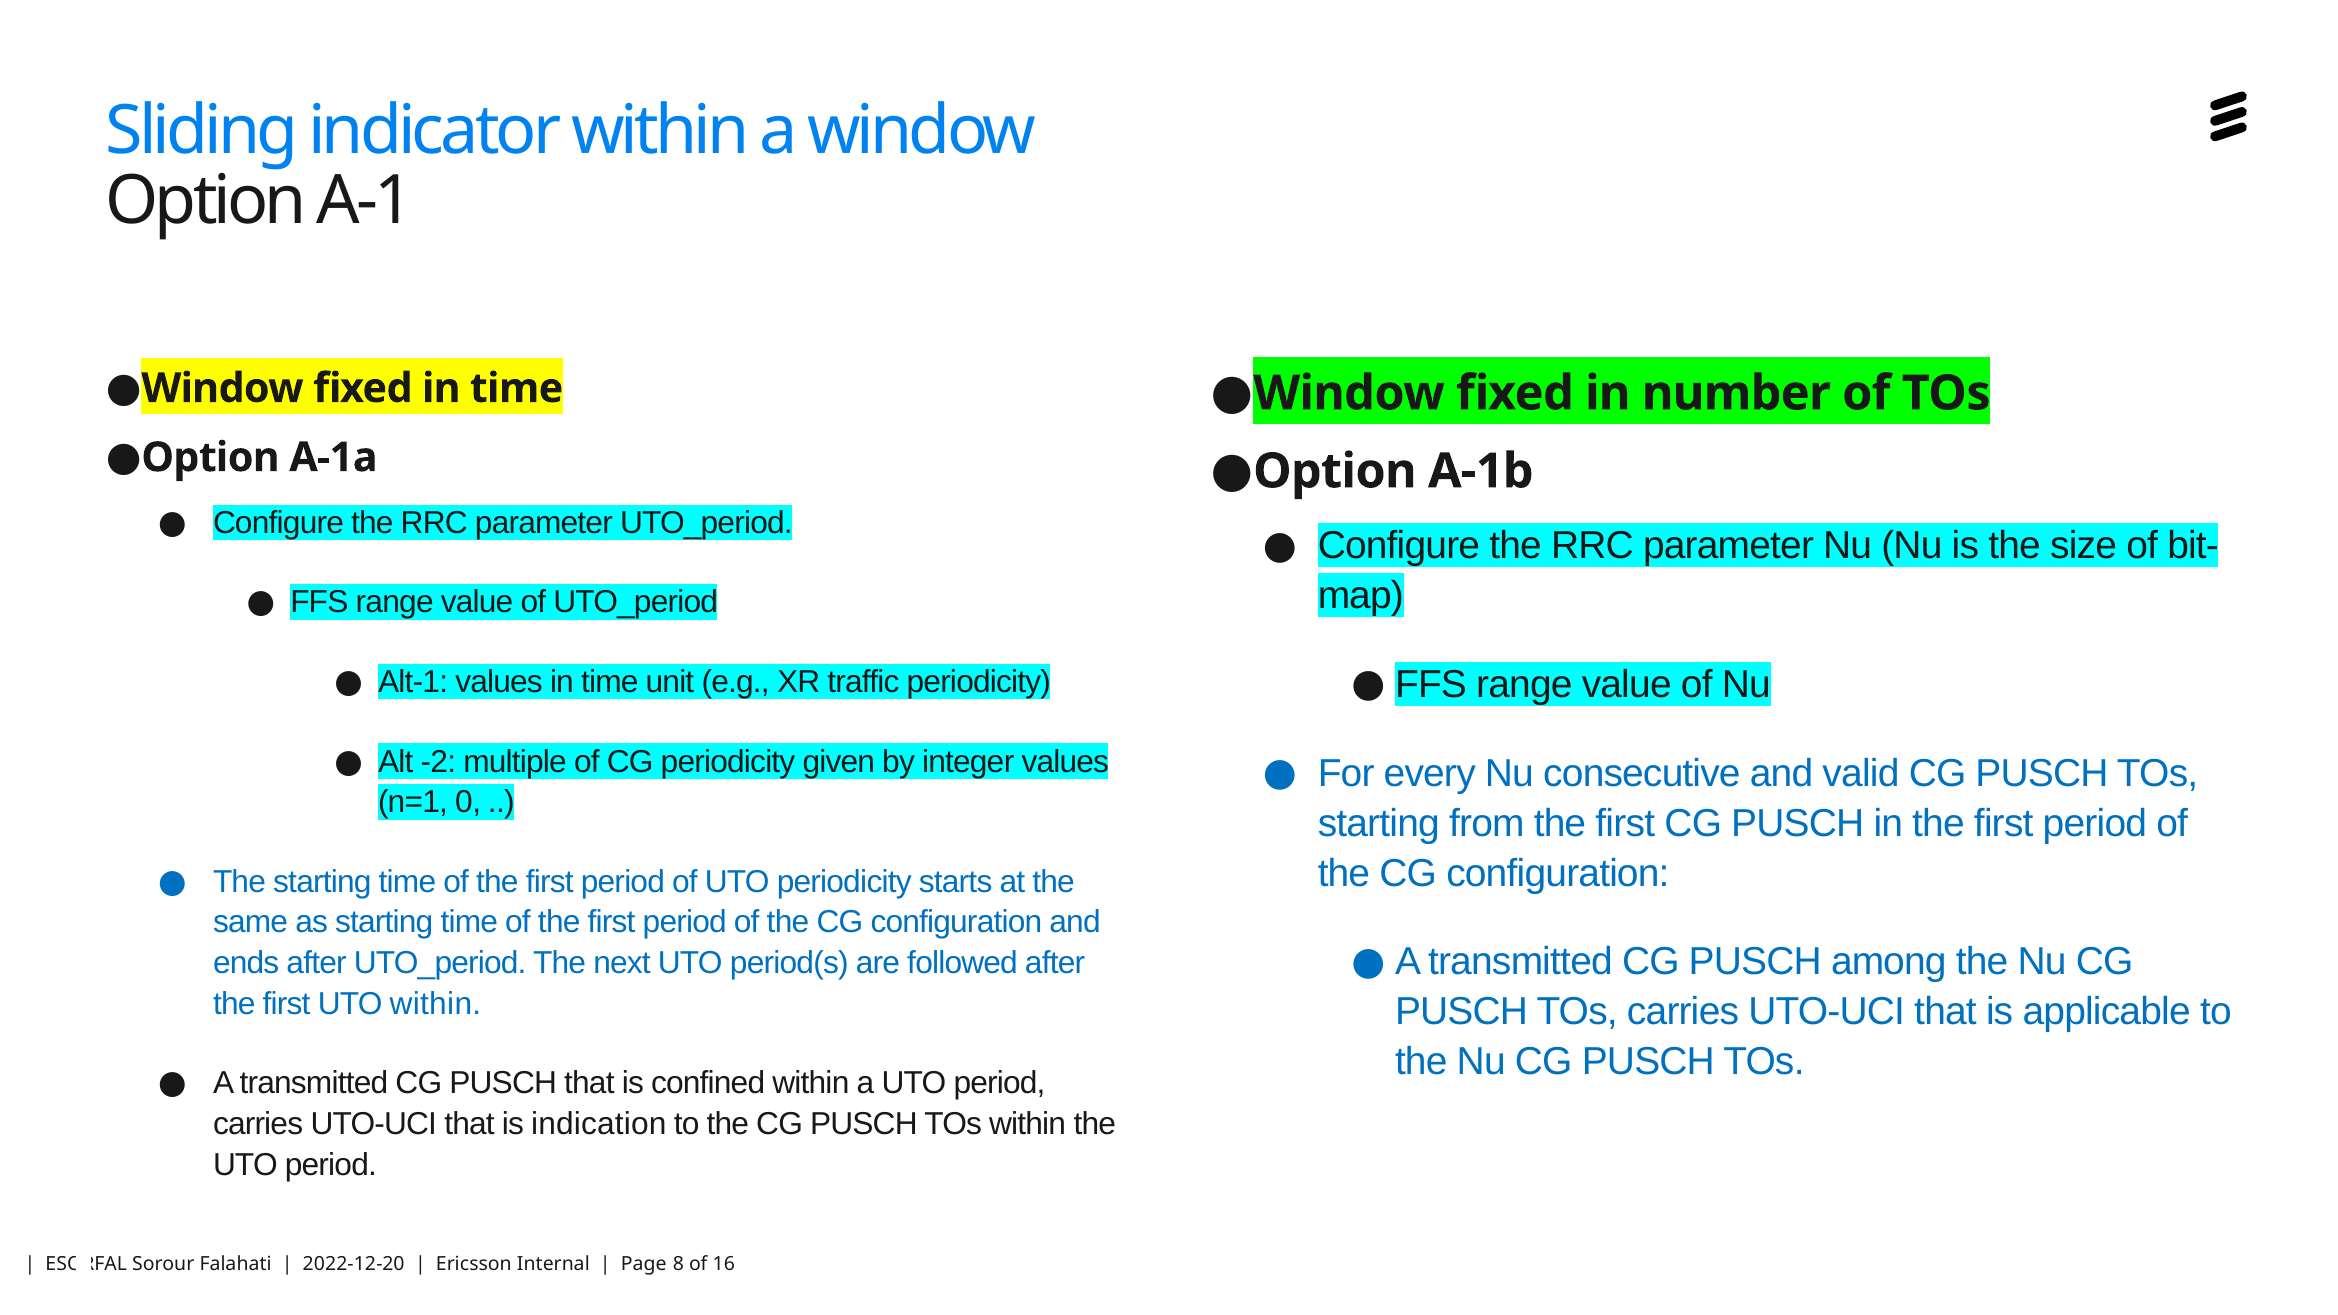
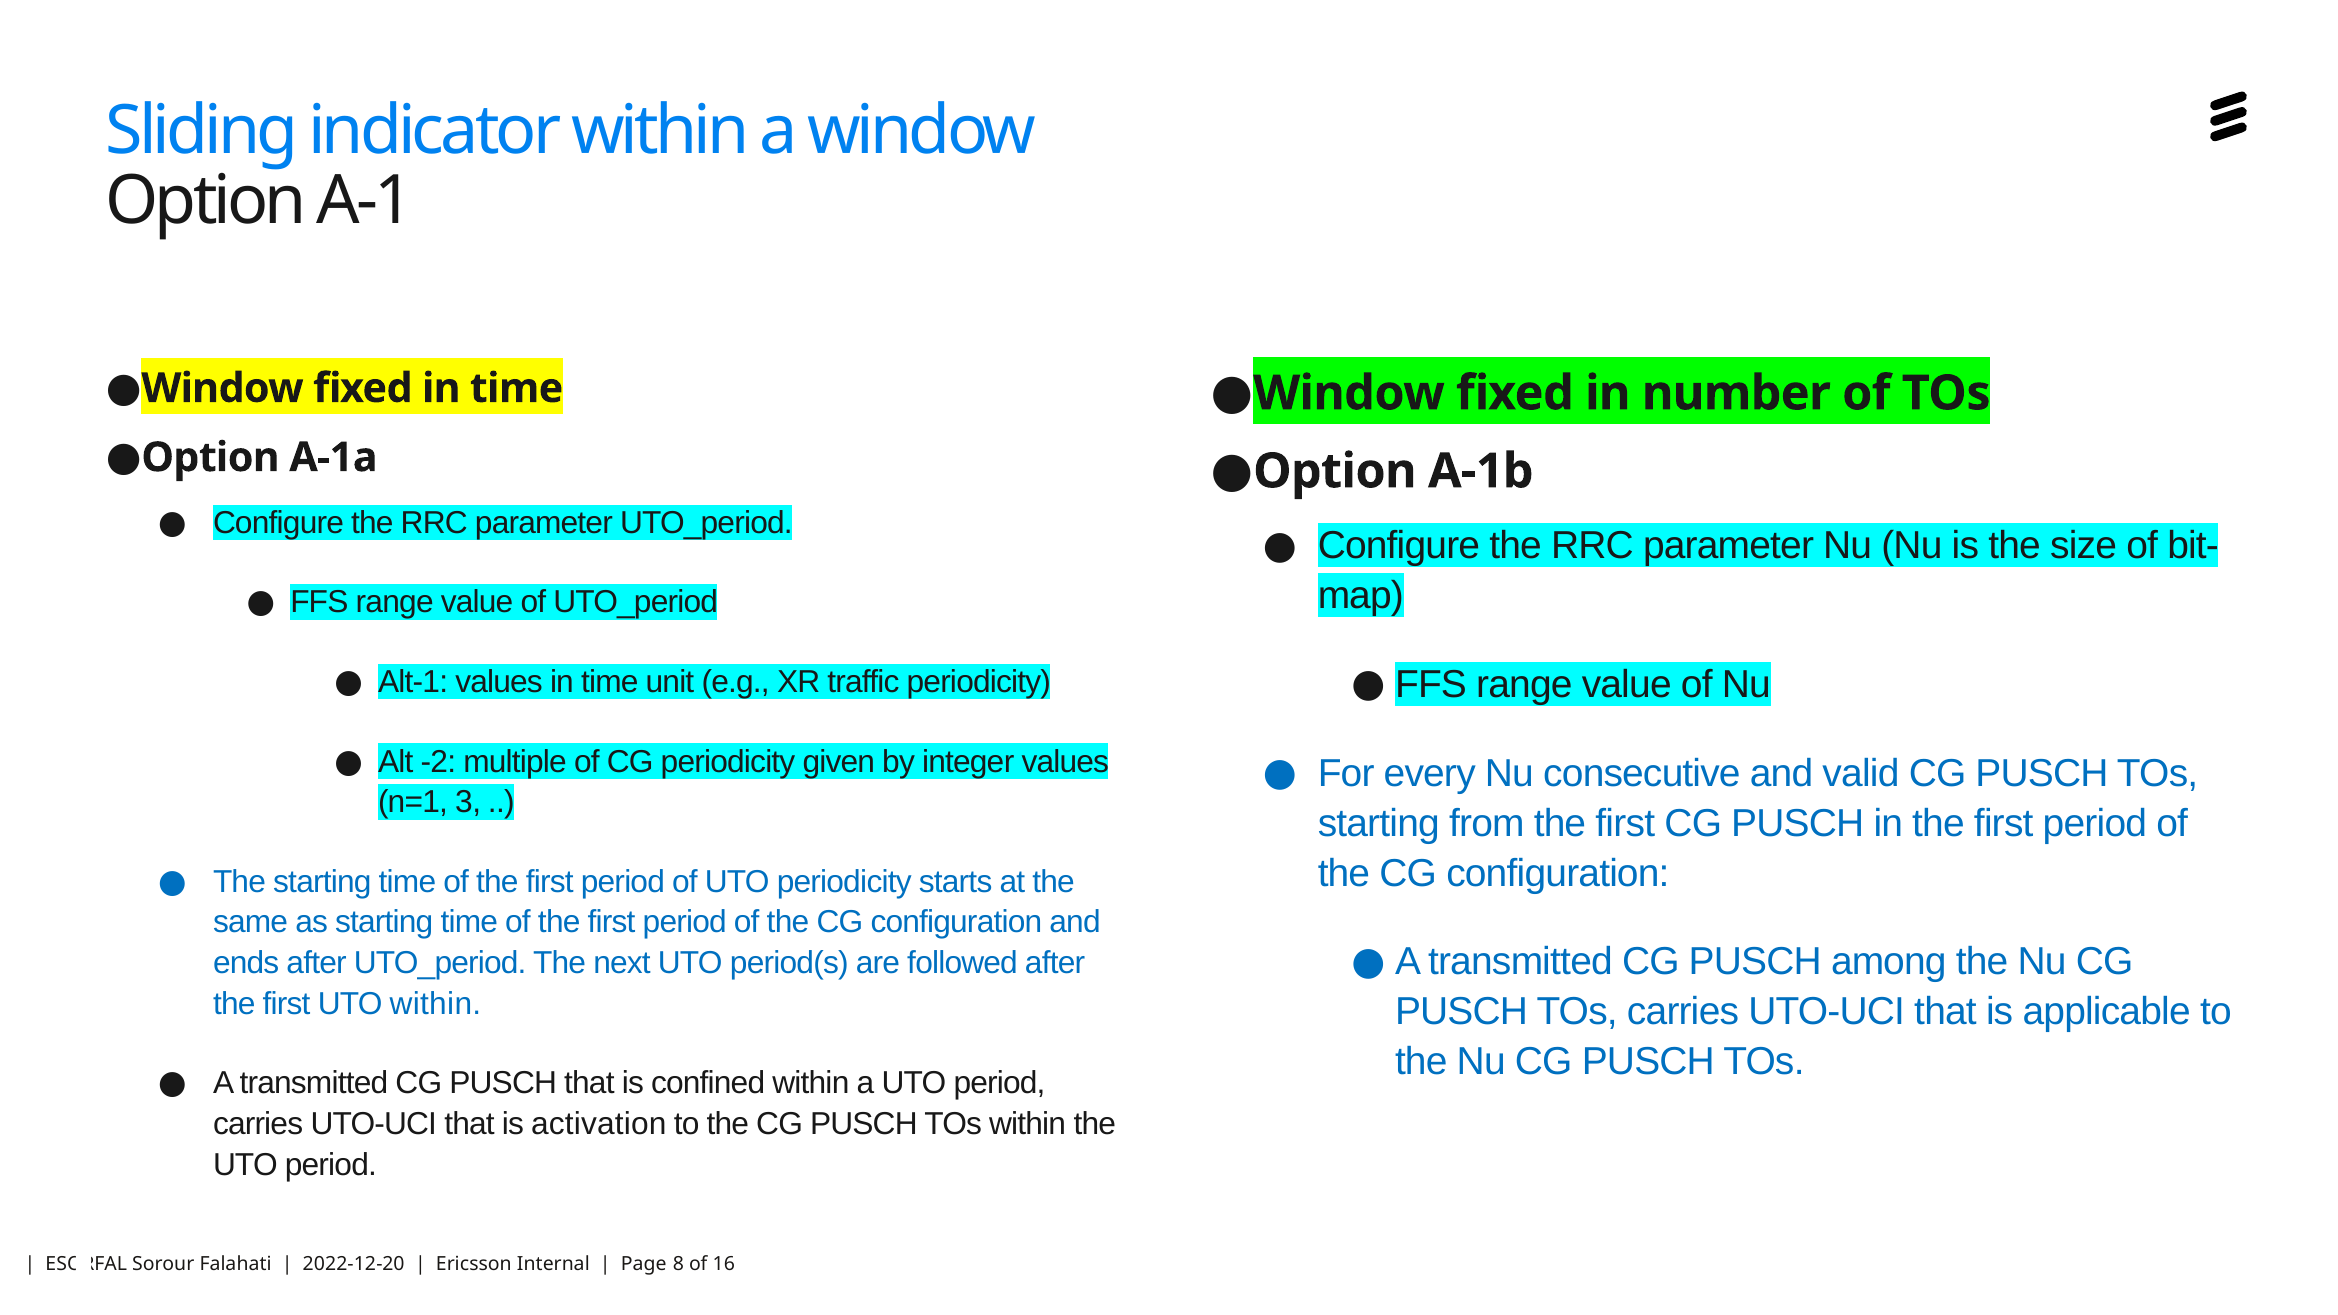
0: 0 -> 3
indication: indication -> activation
